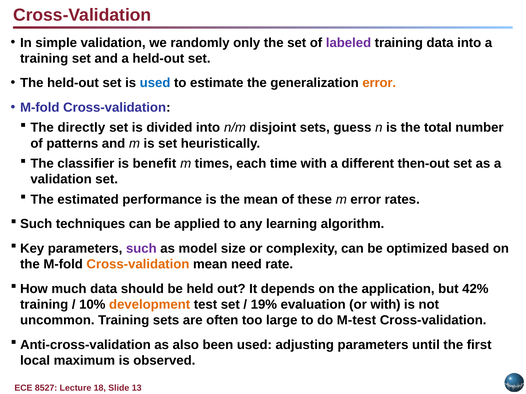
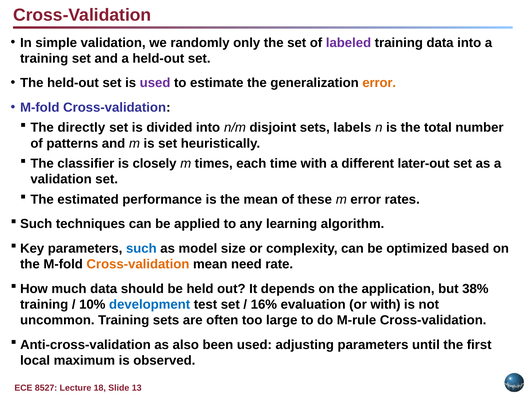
used at (155, 83) colour: blue -> purple
guess: guess -> labels
benefit: benefit -> closely
then-out: then-out -> later-out
such at (141, 249) colour: purple -> blue
42%: 42% -> 38%
development colour: orange -> blue
19%: 19% -> 16%
M-test: M-test -> M-rule
